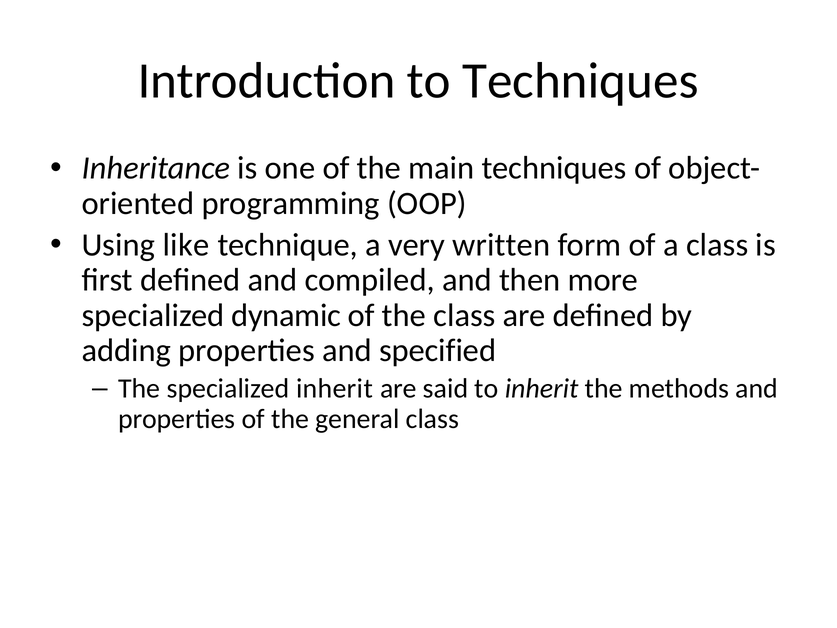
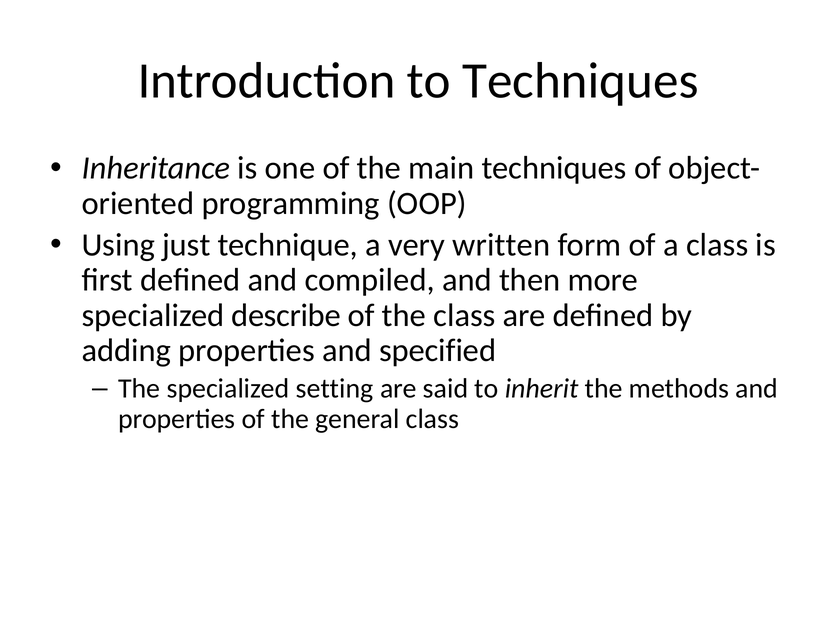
like: like -> just
dynamic: dynamic -> describe
specialized inherit: inherit -> setting
